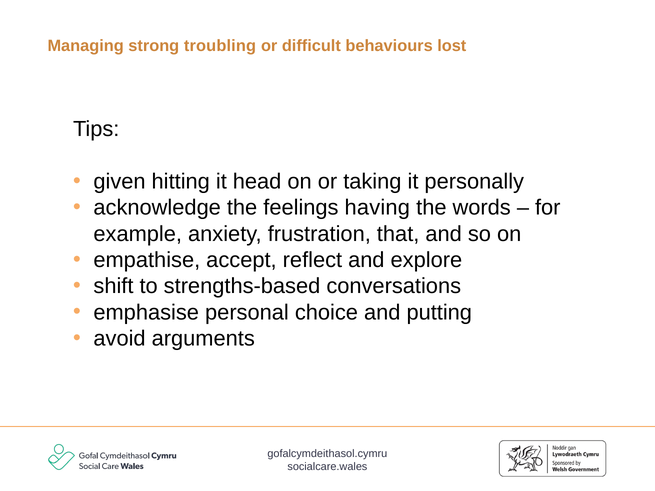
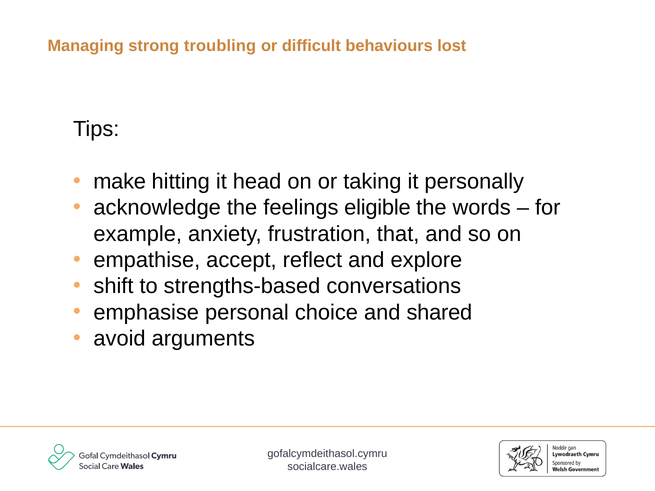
given: given -> make
having: having -> eligible
putting: putting -> shared
